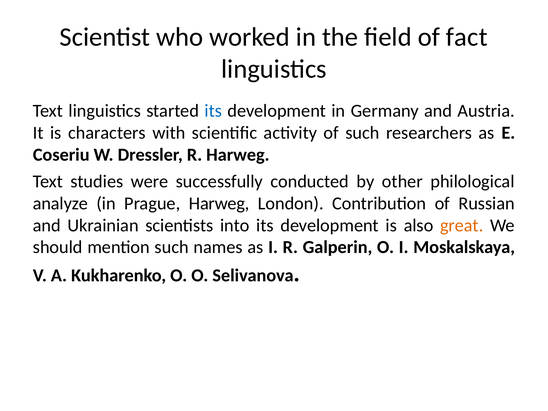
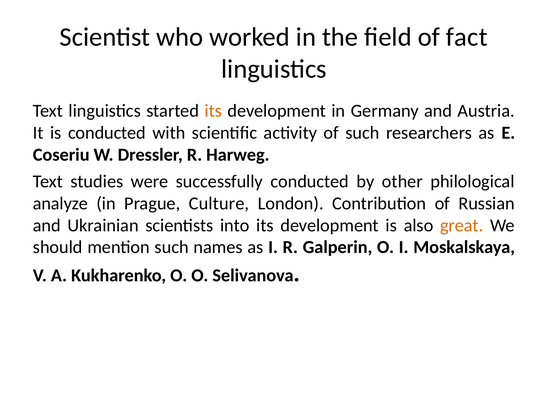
its at (213, 111) colour: blue -> orange
is characters: characters -> conducted
Prague Harweg: Harweg -> Culture
